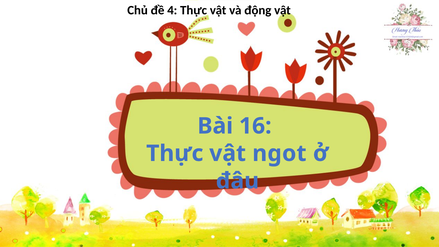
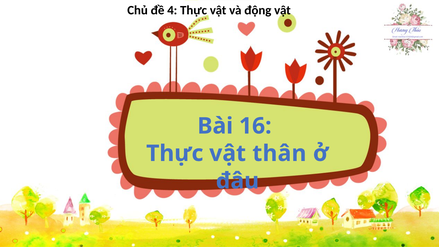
ngọt: ngọt -> thân
